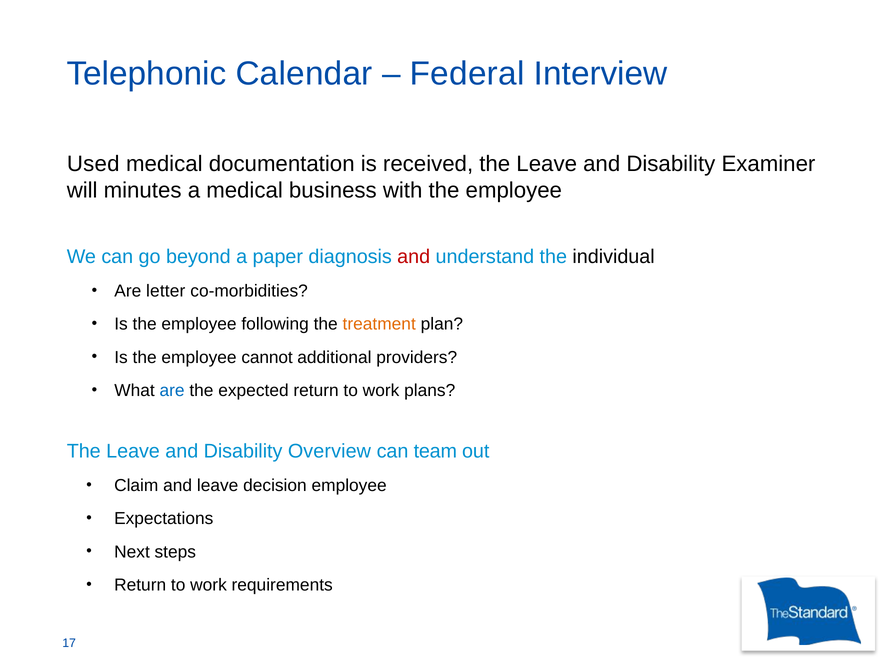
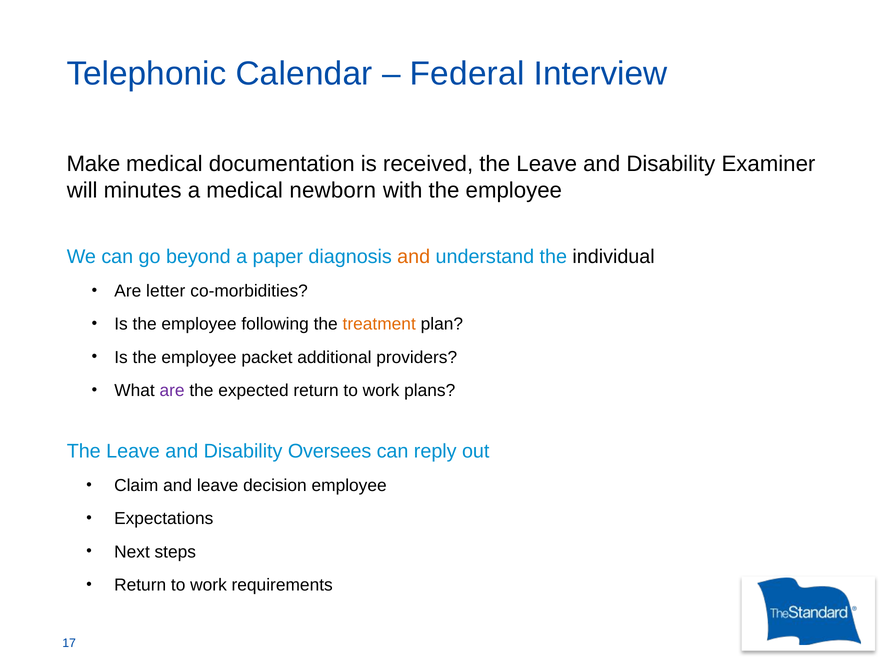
Used: Used -> Make
business: business -> newborn
and at (414, 256) colour: red -> orange
cannot: cannot -> packet
are at (172, 390) colour: blue -> purple
Overview: Overview -> Oversees
team: team -> reply
